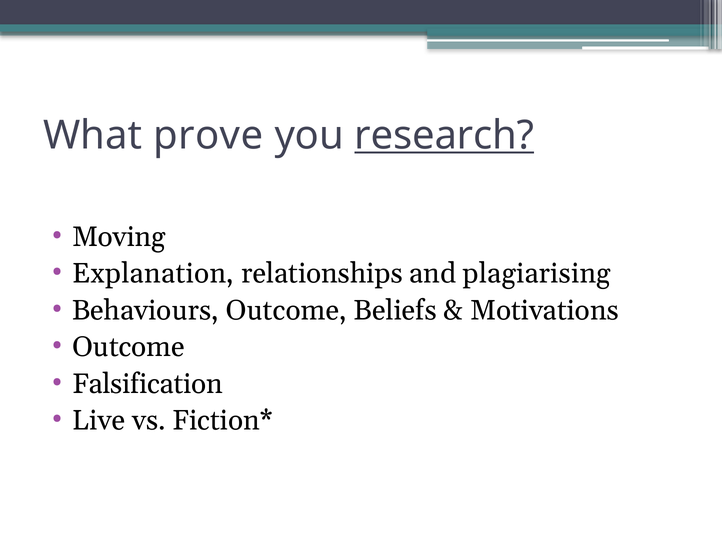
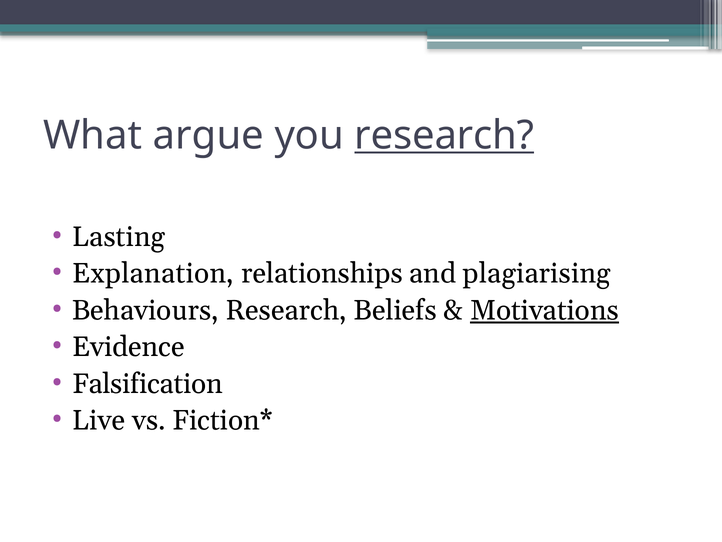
prove: prove -> argue
Moving: Moving -> Lasting
Behaviours Outcome: Outcome -> Research
Motivations underline: none -> present
Outcome at (128, 347): Outcome -> Evidence
